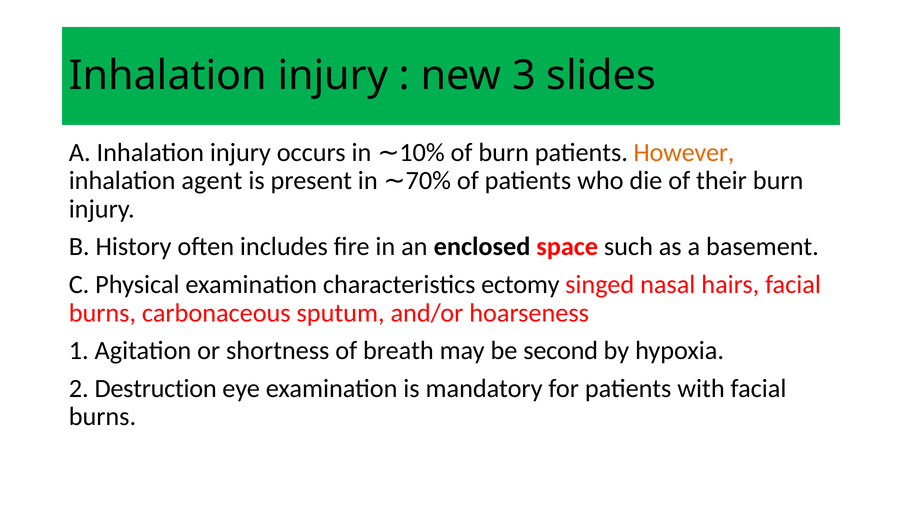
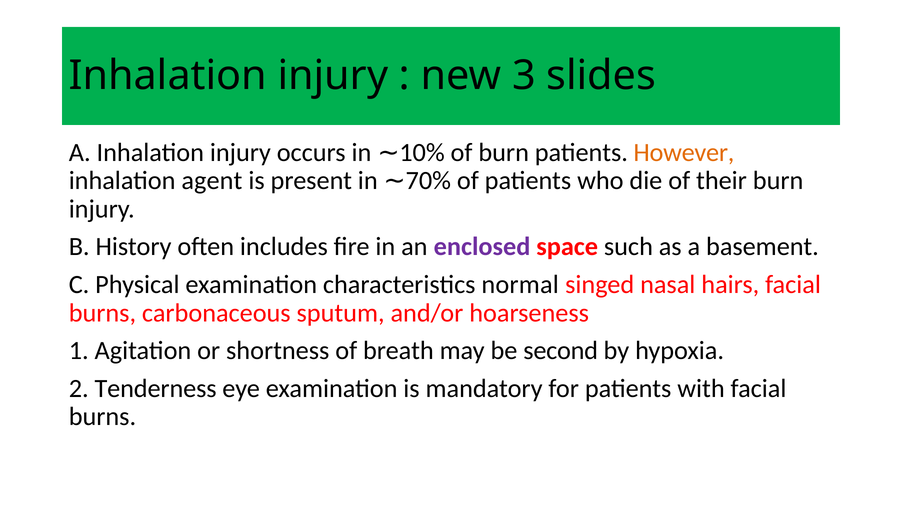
enclosed colour: black -> purple
ectomy: ectomy -> normal
Destruction: Destruction -> Tenderness
